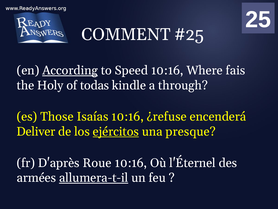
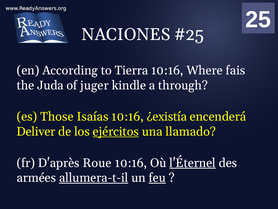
COMMENT: COMMENT -> NACIONES
According underline: present -> none
Speed: Speed -> Tierra
Holy: Holy -> Juda
todas: todas -> juger
¿refuse: ¿refuse -> ¿existía
presque: presque -> llamado
l'Éternel underline: none -> present
feu underline: none -> present
